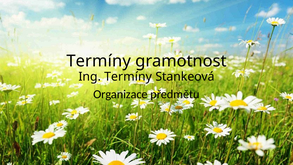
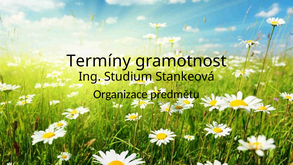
Ing Termíny: Termíny -> Studium
